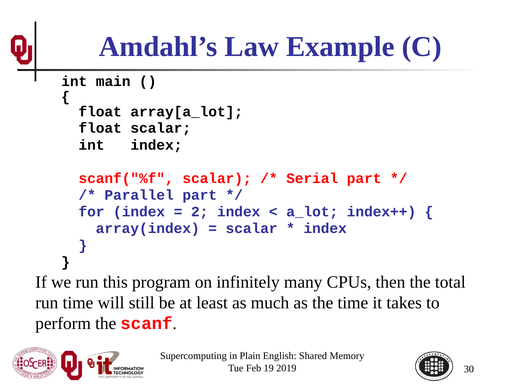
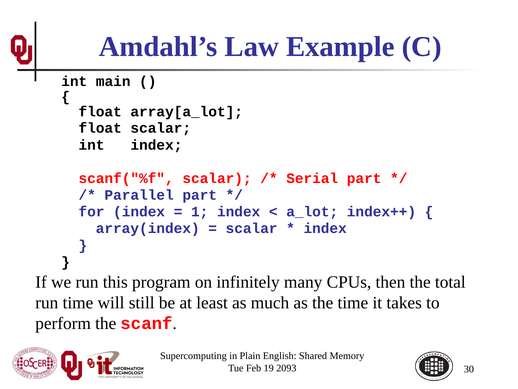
2: 2 -> 1
2019: 2019 -> 2093
